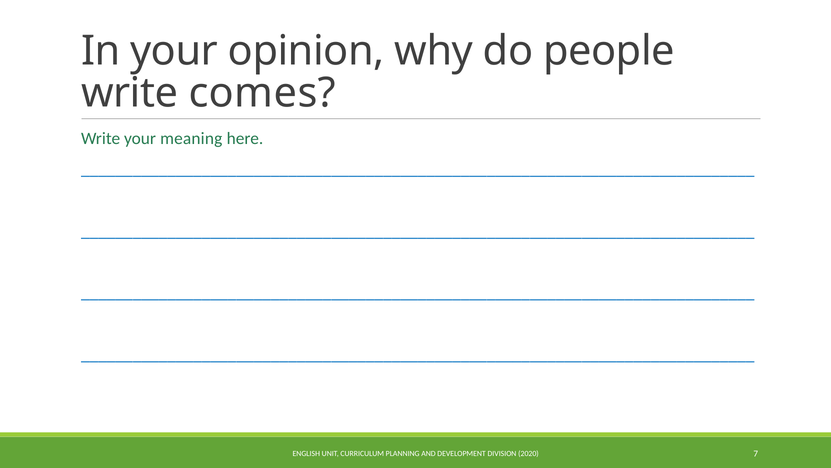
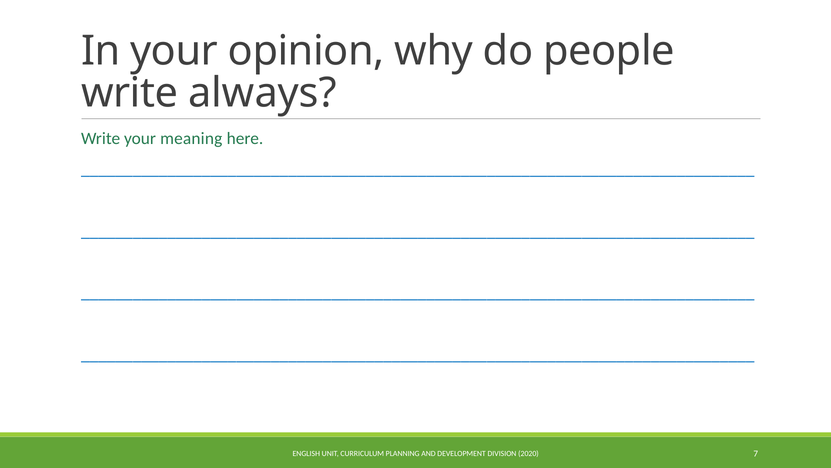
comes: comes -> always
